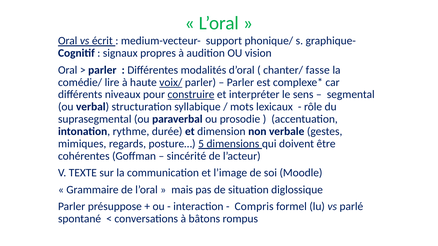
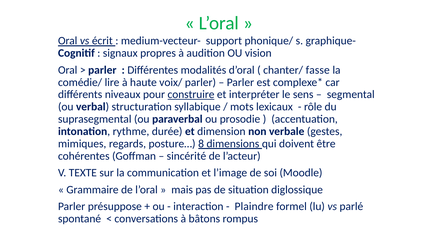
voix/ underline: present -> none
5: 5 -> 8
Compris: Compris -> Plaindre
